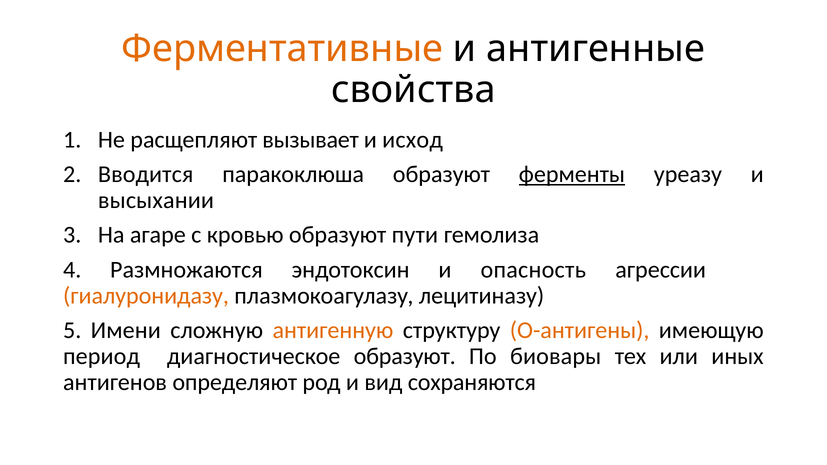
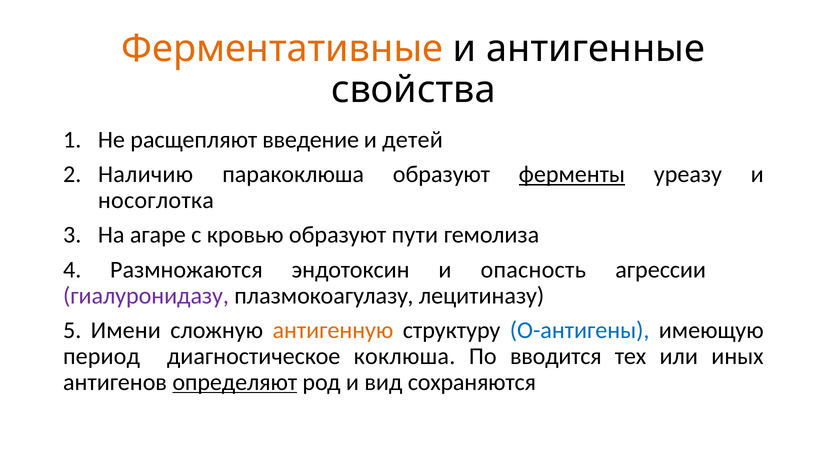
вызывает: вызывает -> введение
исход: исход -> детей
Вводится: Вводится -> Наличию
высыхании: высыхании -> носоглотка
гиалуронидазу colour: orange -> purple
О-антигены colour: orange -> blue
диагностическое образуют: образуют -> коклюша
биовары: биовары -> вводится
определяют underline: none -> present
